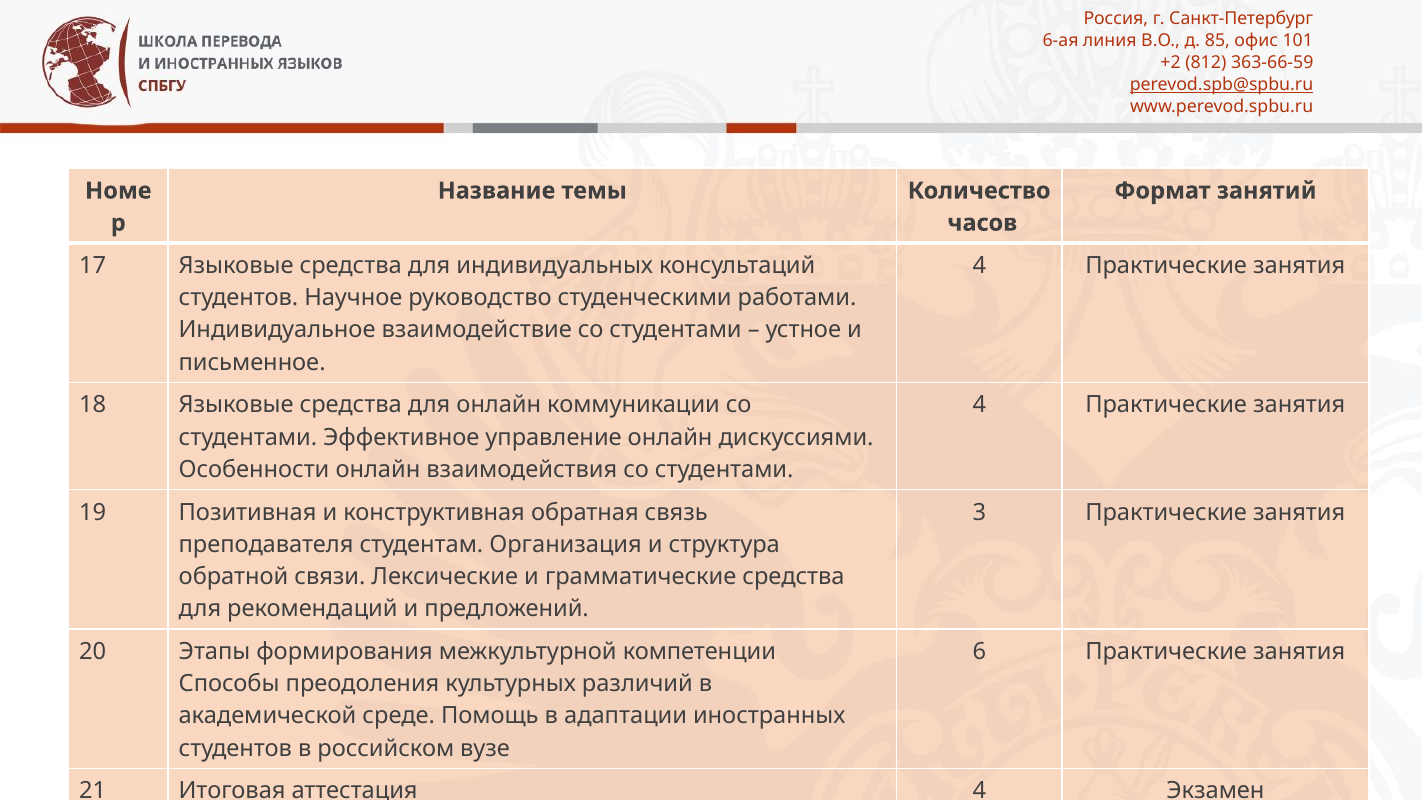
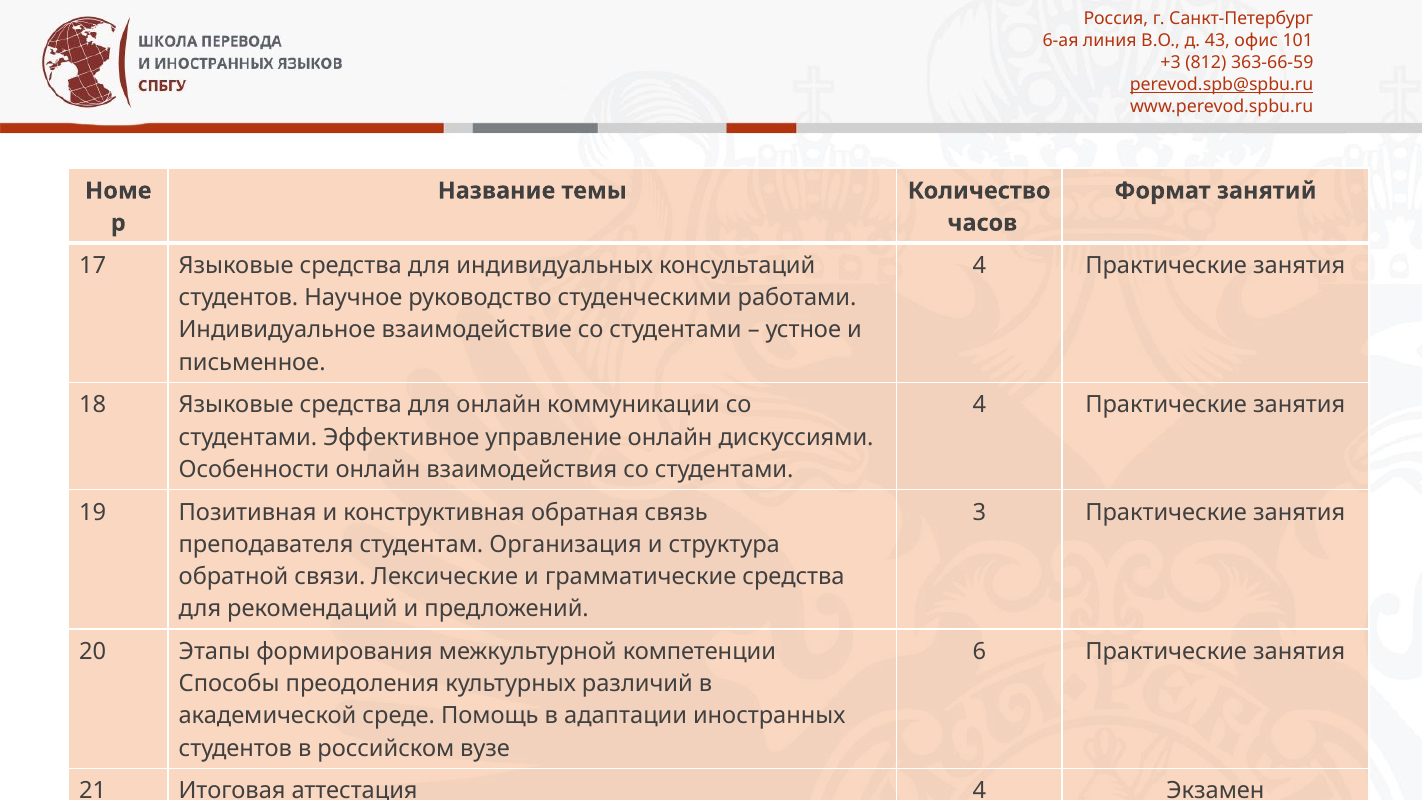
85: 85 -> 43
+2: +2 -> +3
